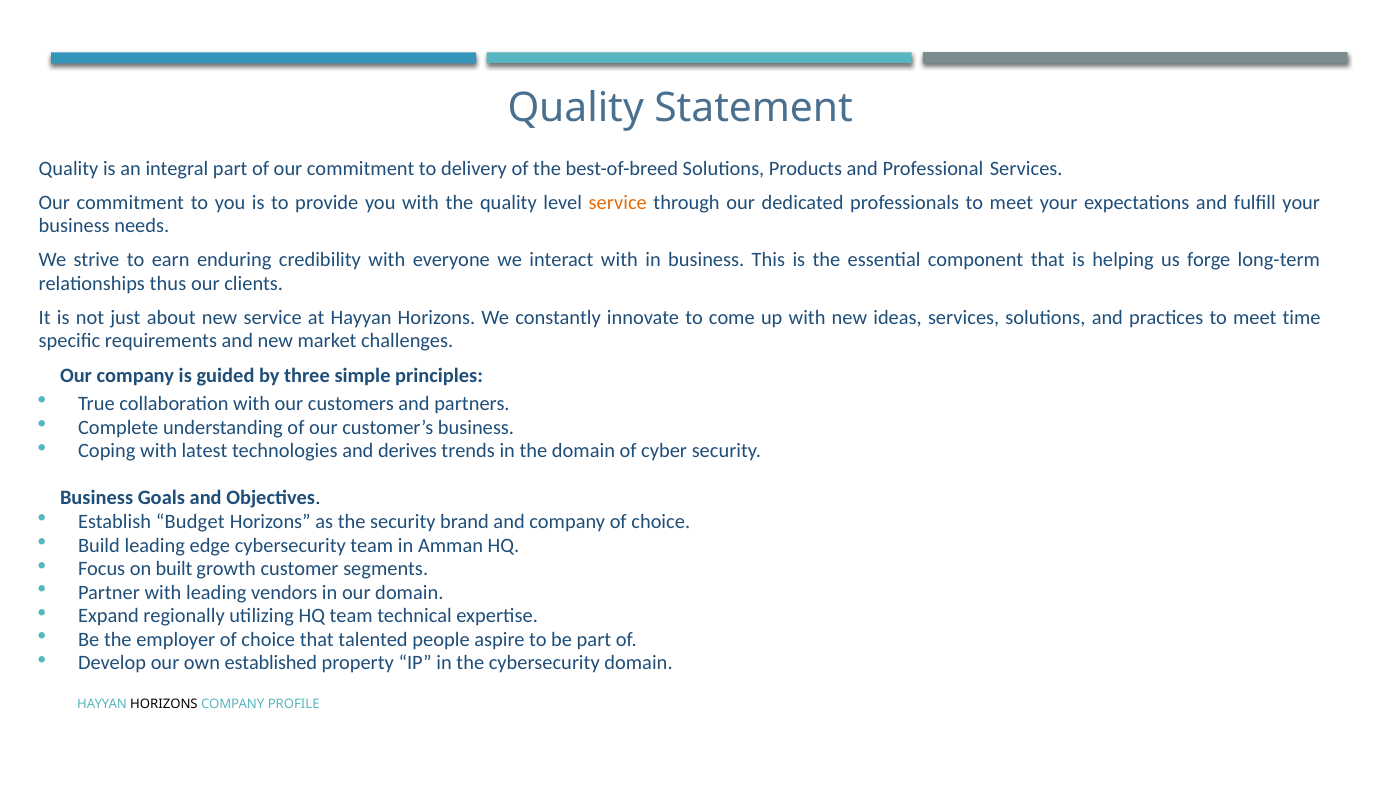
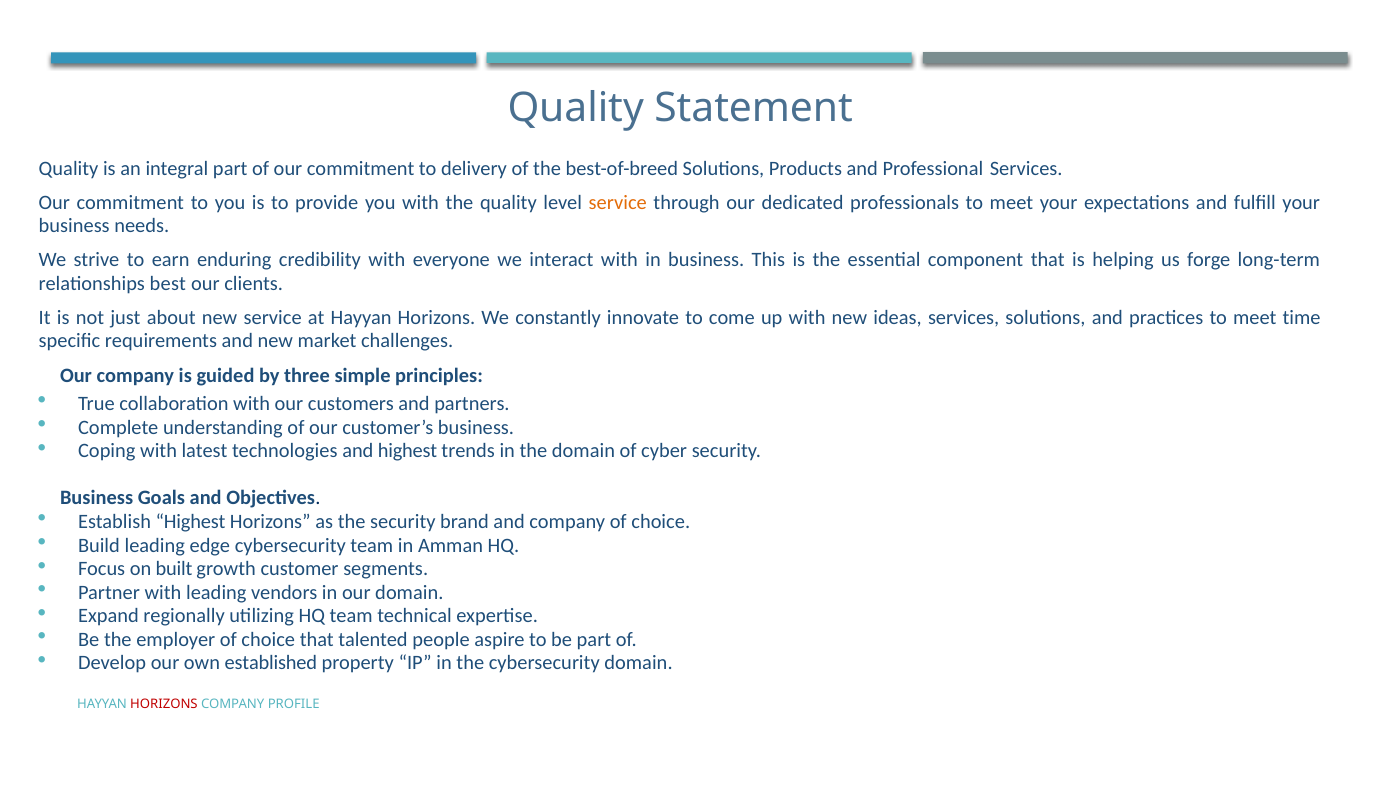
thus: thus -> best
and derives: derives -> highest
Establish Budget: Budget -> Highest
HORIZONS at (164, 704) colour: black -> red
